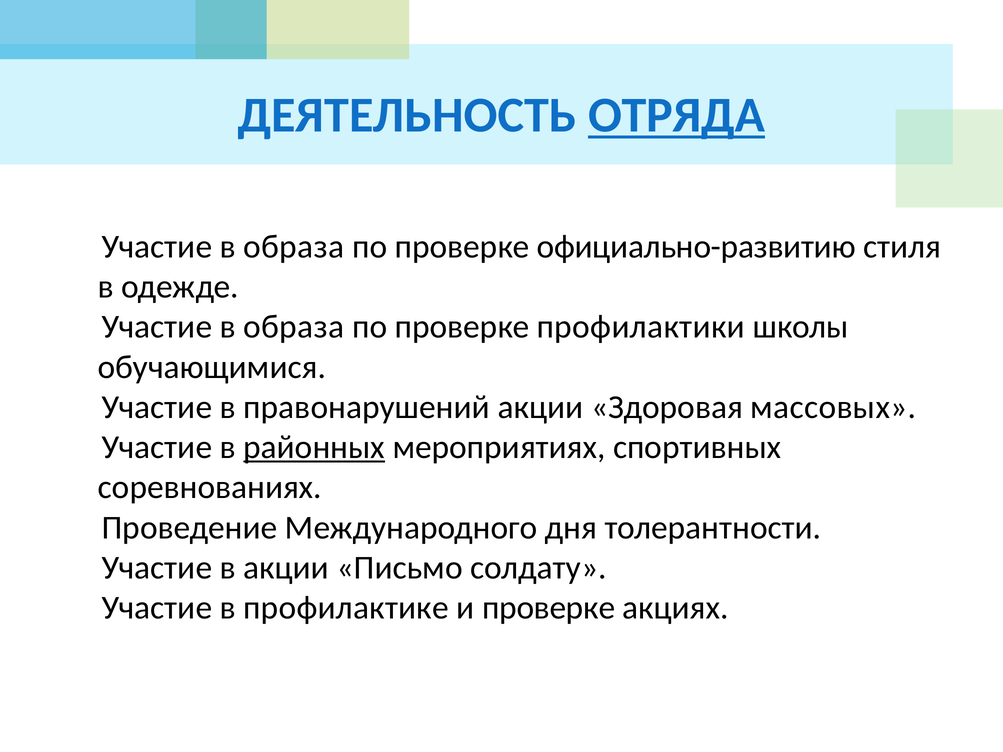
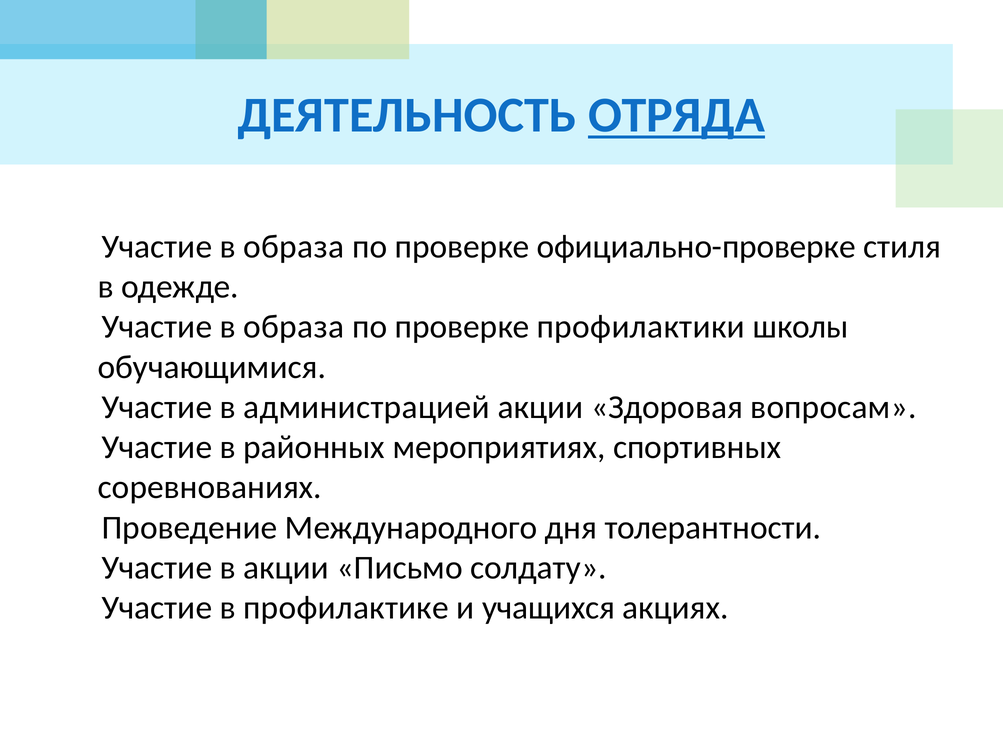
официально-развитию: официально-развитию -> официально-проверке
правонарушений: правонарушений -> администрацией
массовых: массовых -> вопросам
районных underline: present -> none
и проверке: проверке -> учащихся
